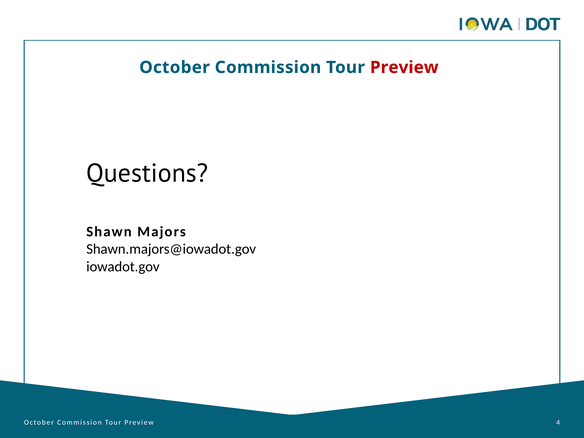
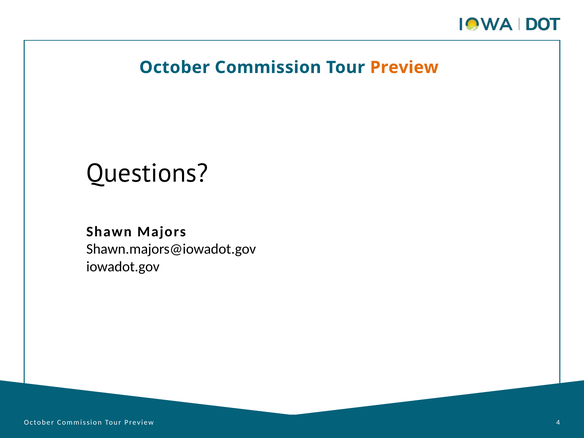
Preview at (404, 67) colour: red -> orange
